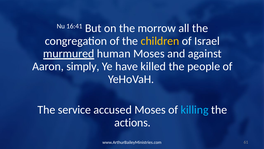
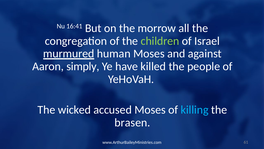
children colour: yellow -> light green
service: service -> wicked
actions: actions -> brasen
